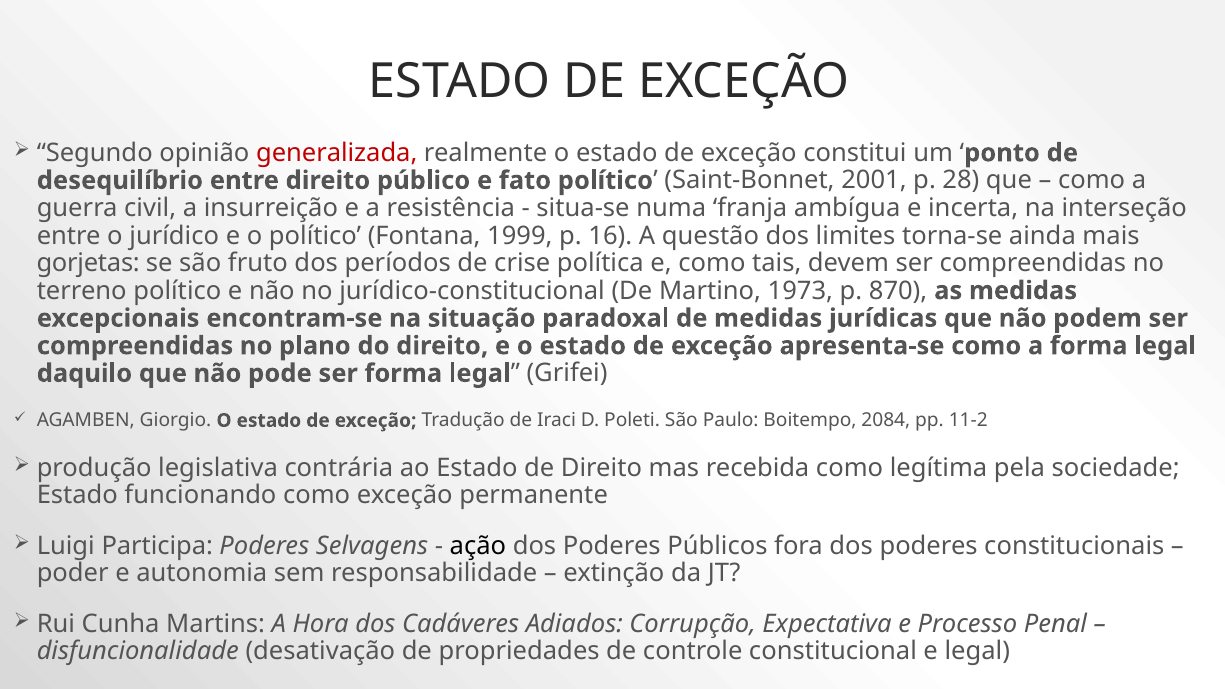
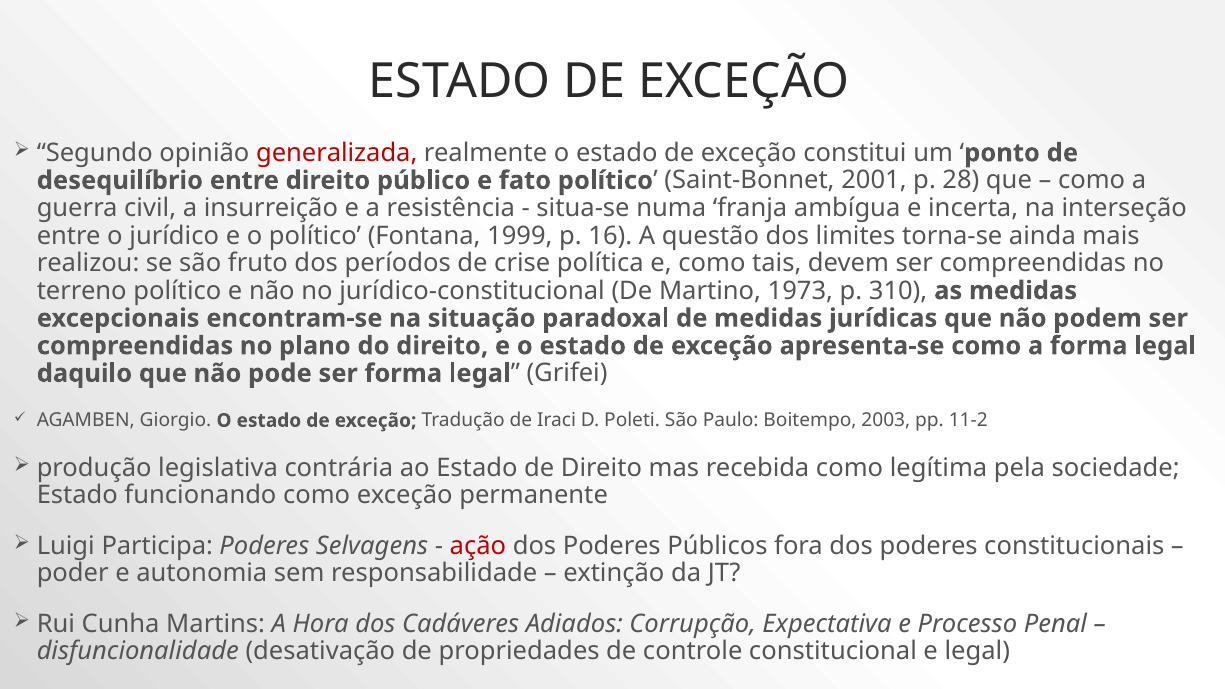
gorjetas: gorjetas -> realizou
870: 870 -> 310
2084: 2084 -> 2003
ação colour: black -> red
